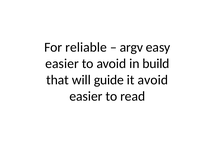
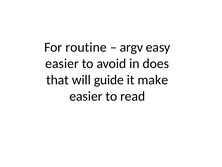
reliable: reliable -> routine
build: build -> does
it avoid: avoid -> make
